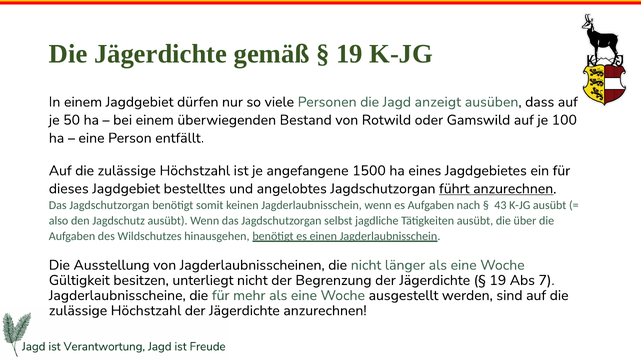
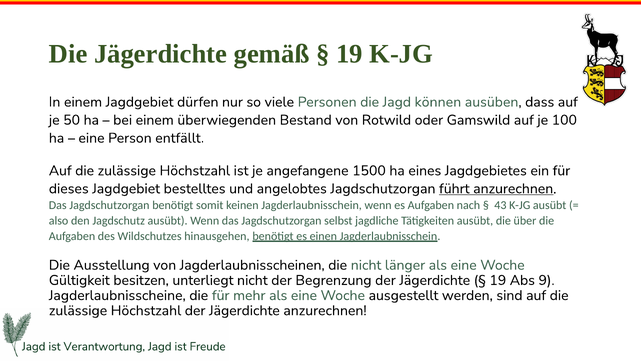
anzeigt: anzeigt -> können
7: 7 -> 9
